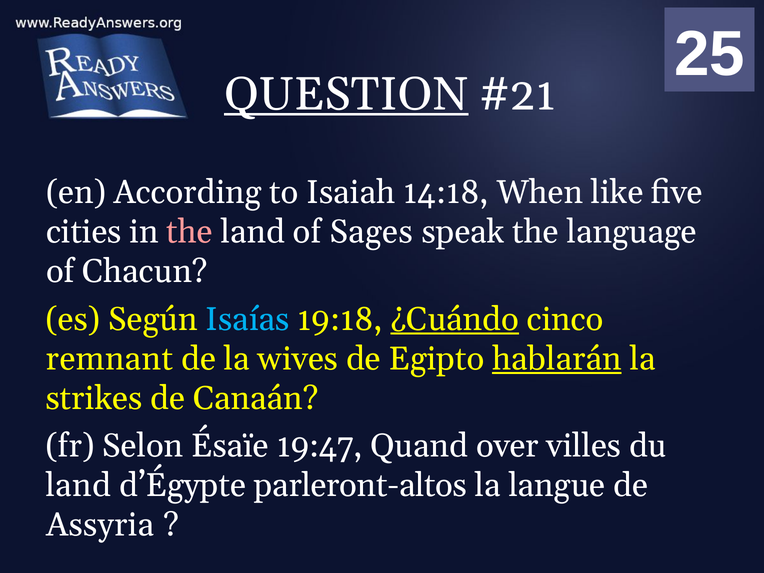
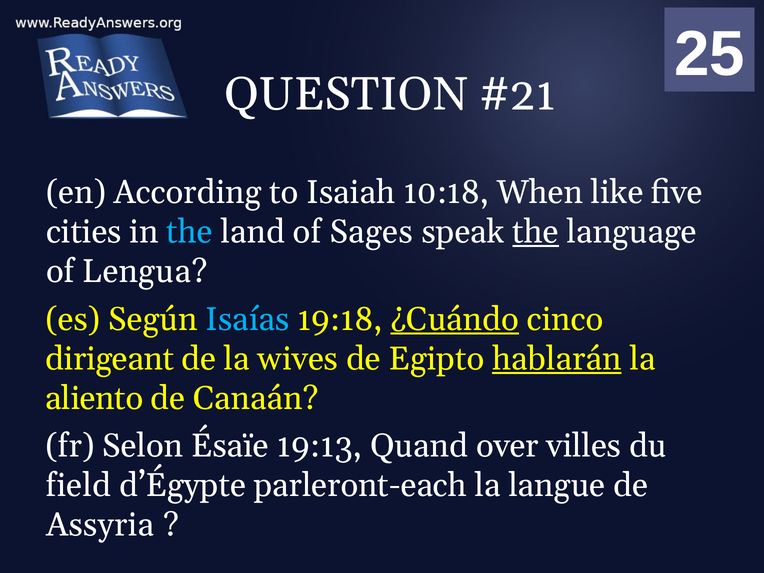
QUESTION underline: present -> none
14:18: 14:18 -> 10:18
the at (190, 232) colour: pink -> light blue
the at (536, 232) underline: none -> present
Chacun: Chacun -> Lengua
remnant: remnant -> dirigeant
strikes: strikes -> aliento
19:47: 19:47 -> 19:13
land at (78, 485): land -> field
parleront-altos: parleront-altos -> parleront-each
